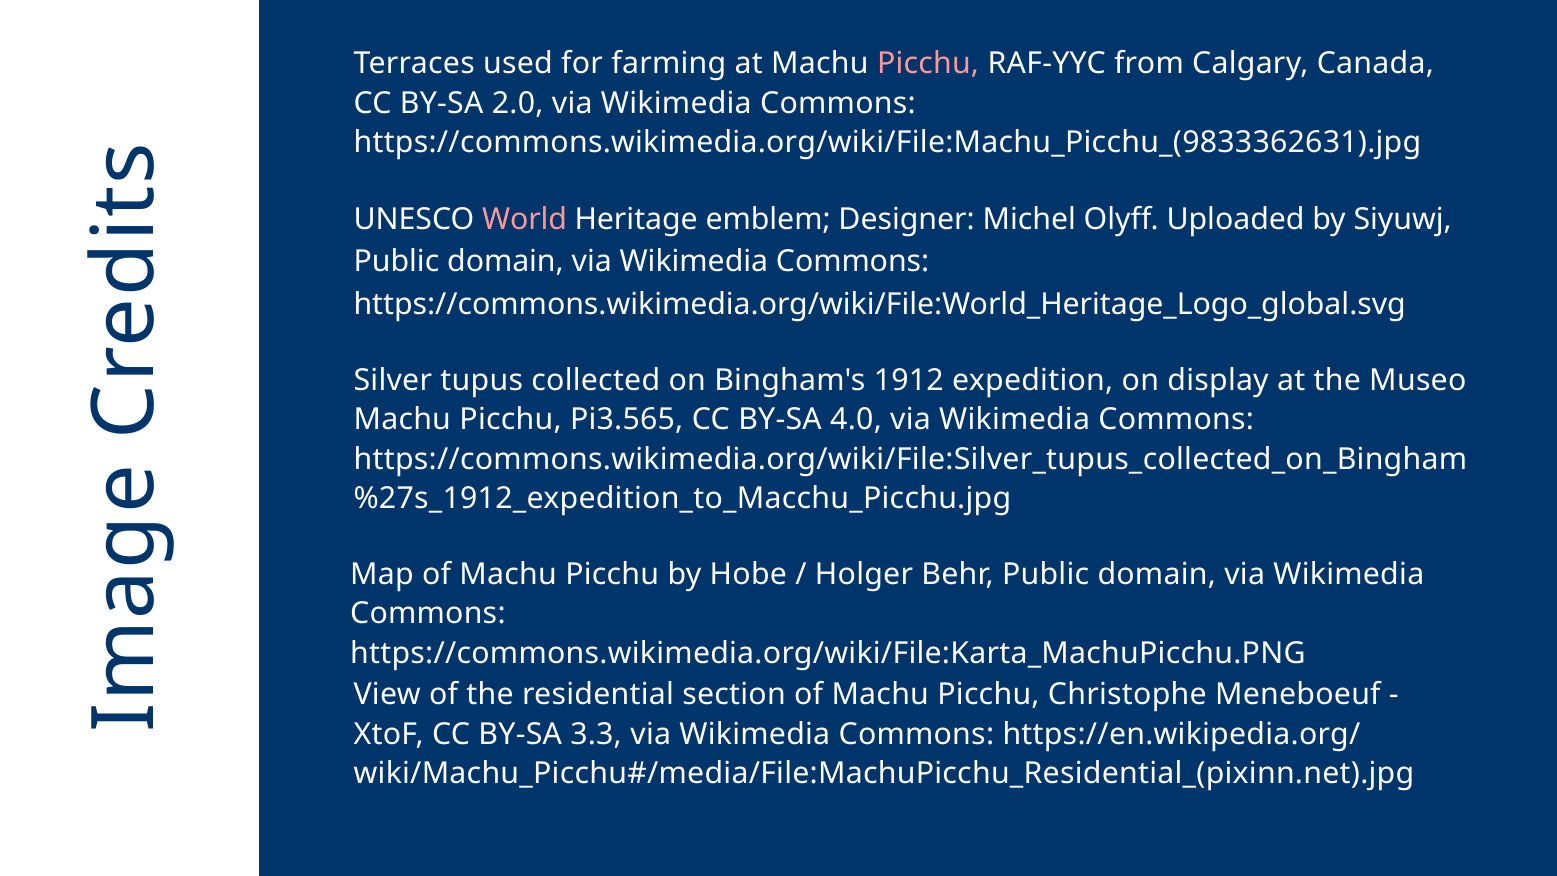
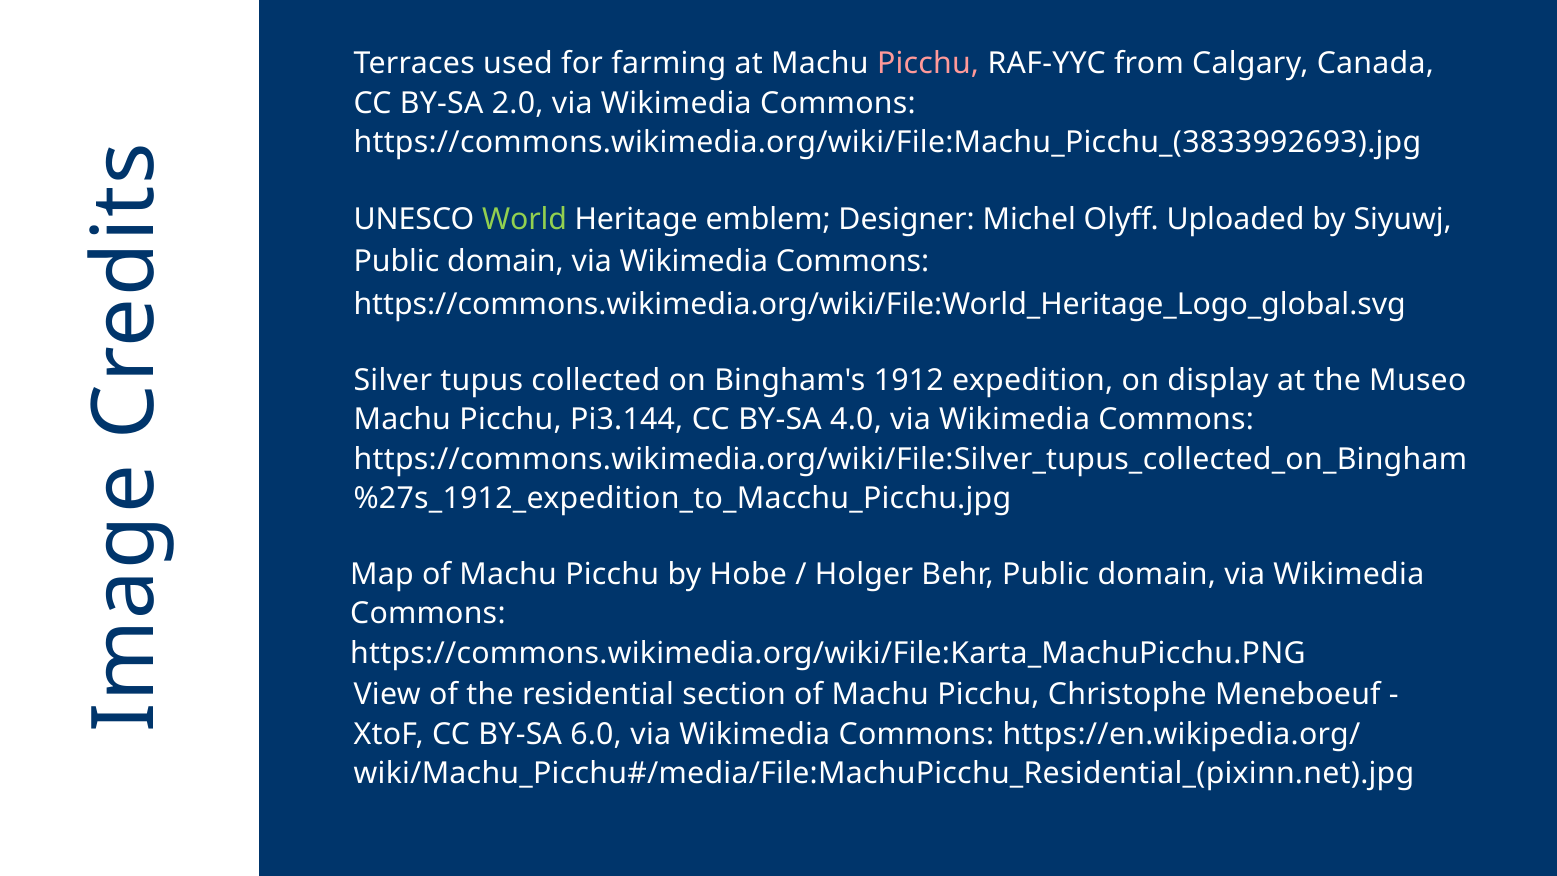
https://commons.wikimedia.org/wiki/File:Machu_Picchu_(9833362631).jpg: https://commons.wikimedia.org/wiki/File:Machu_Picchu_(9833362631).jpg -> https://commons.wikimedia.org/wiki/File:Machu_Picchu_(3833992693).jpg
World colour: pink -> light green
Pi3.565: Pi3.565 -> Pi3.144
3.3: 3.3 -> 6.0
